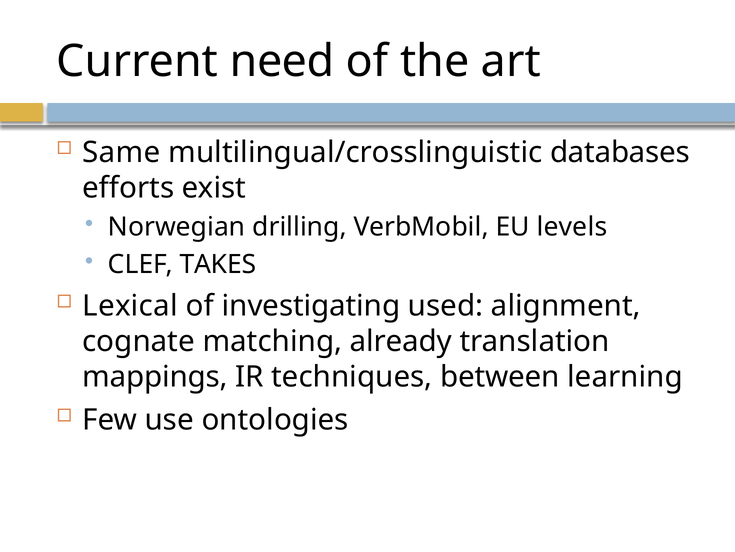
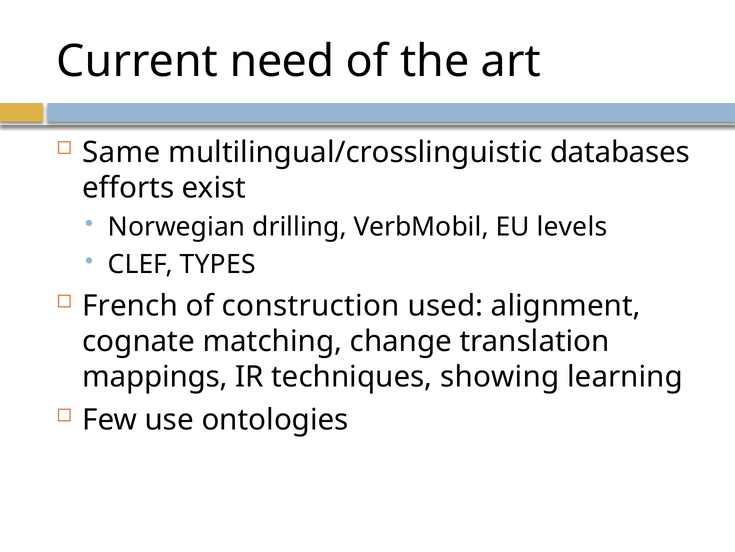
TAKES: TAKES -> TYPES
Lexical: Lexical -> French
investigating: investigating -> construction
already: already -> change
between: between -> showing
